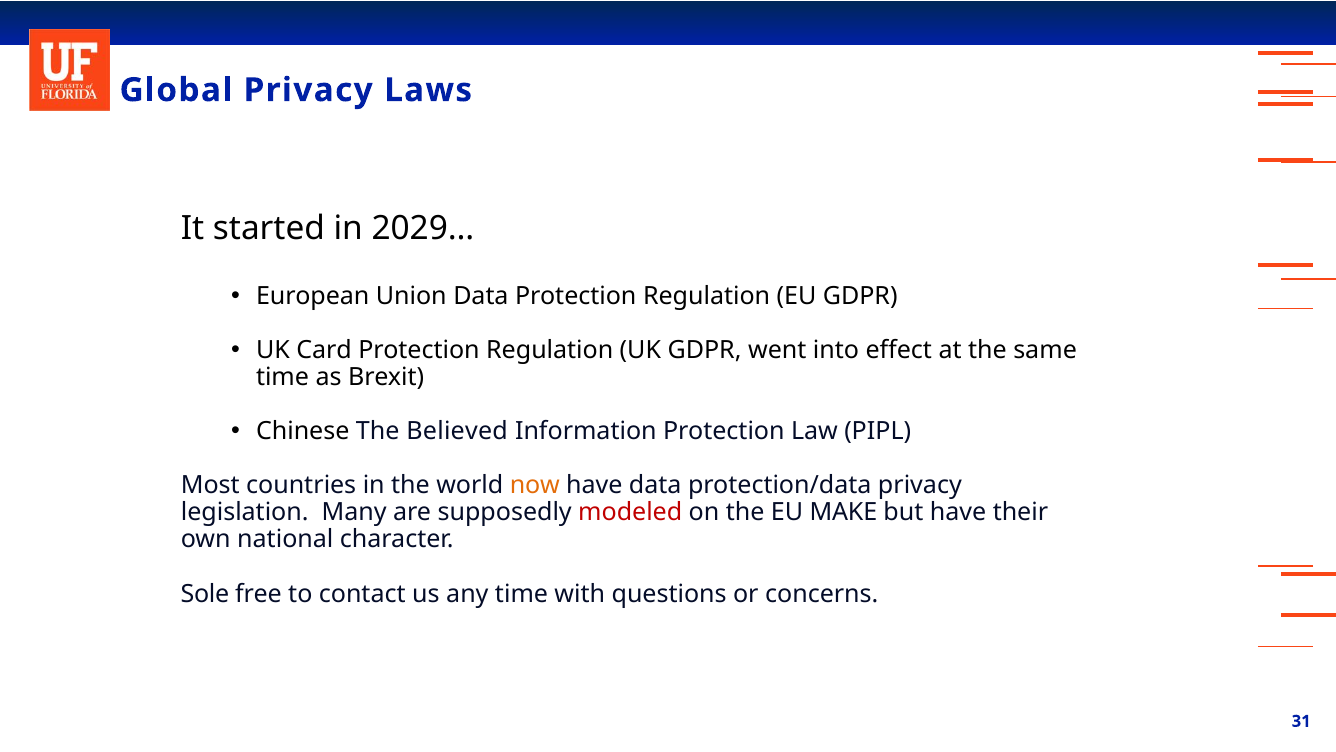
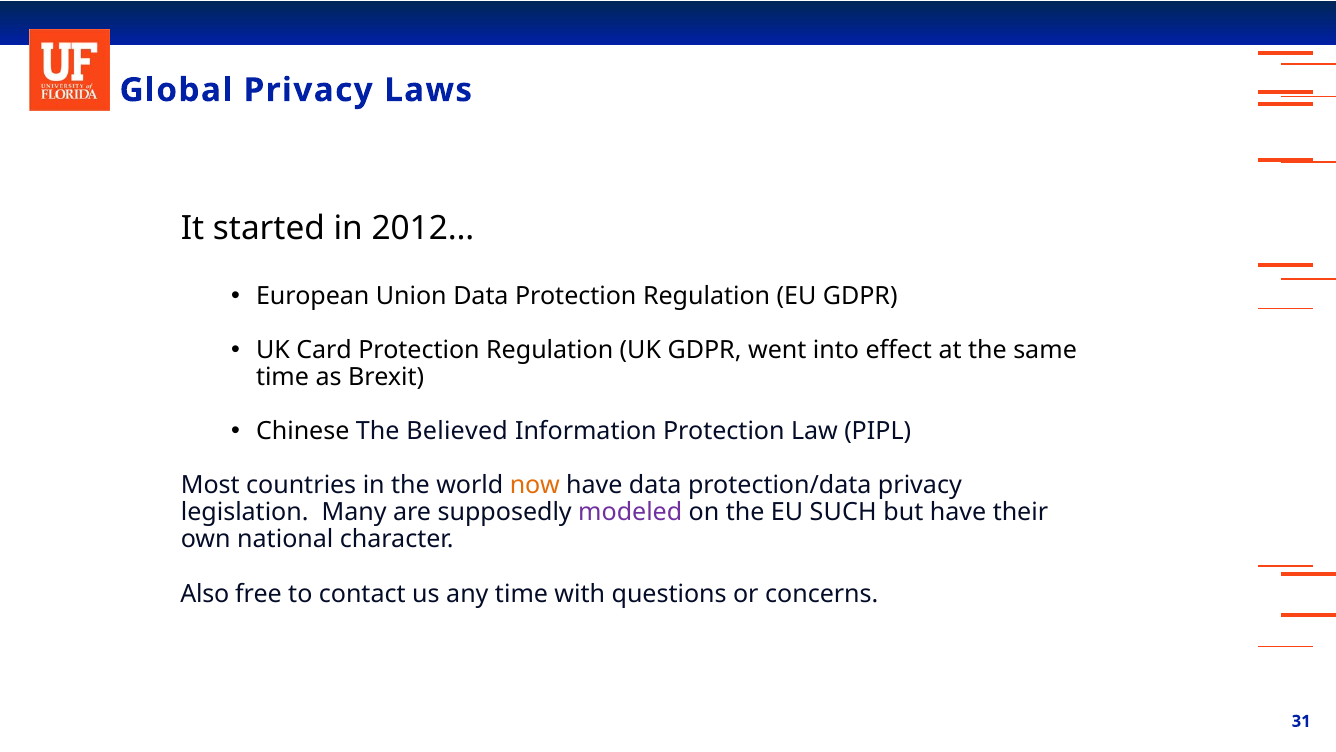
2029…: 2029… -> 2012…
modeled colour: red -> purple
MAKE: MAKE -> SUCH
Sole: Sole -> Also
